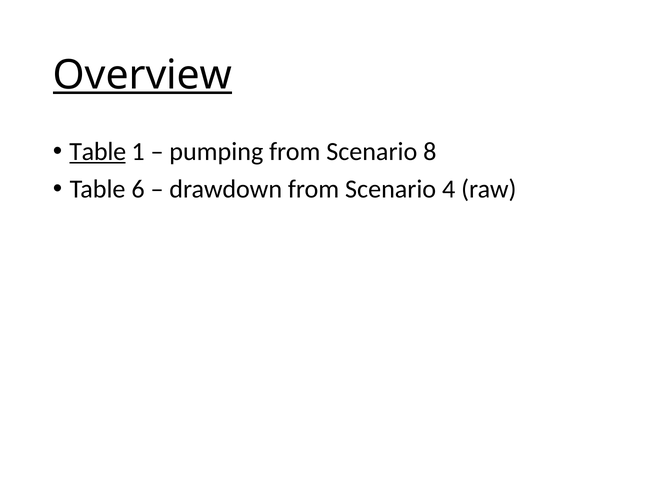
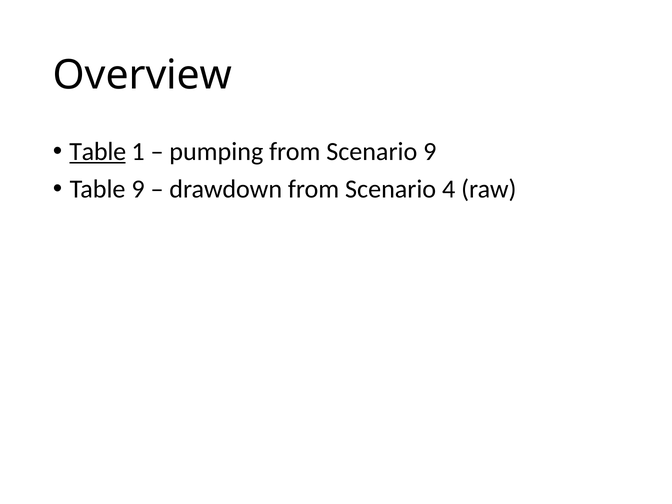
Overview underline: present -> none
Scenario 8: 8 -> 9
Table 6: 6 -> 9
